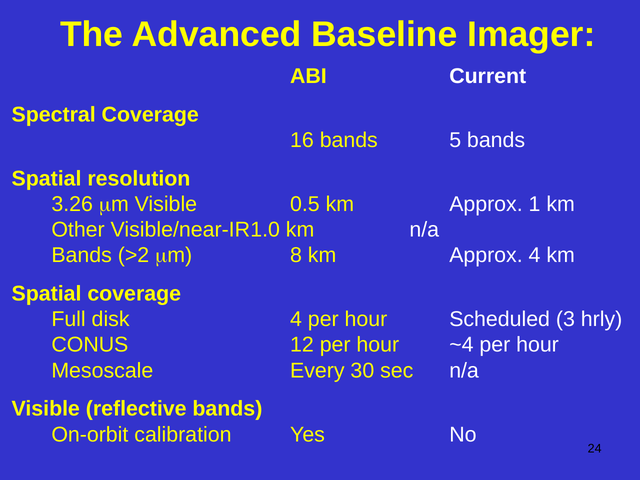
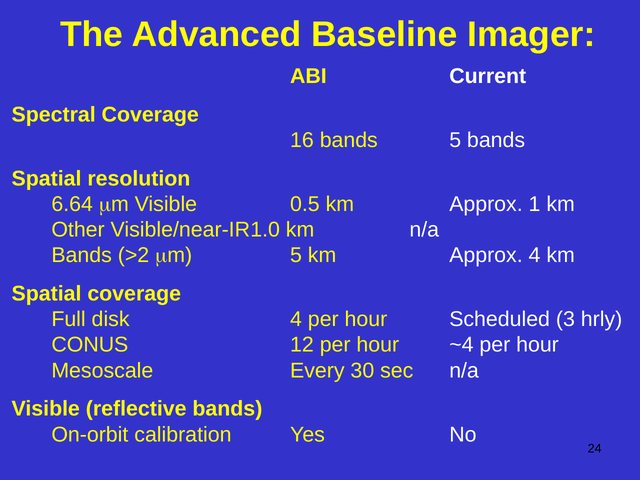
3.26: 3.26 -> 6.64
8 at (296, 255): 8 -> 5
